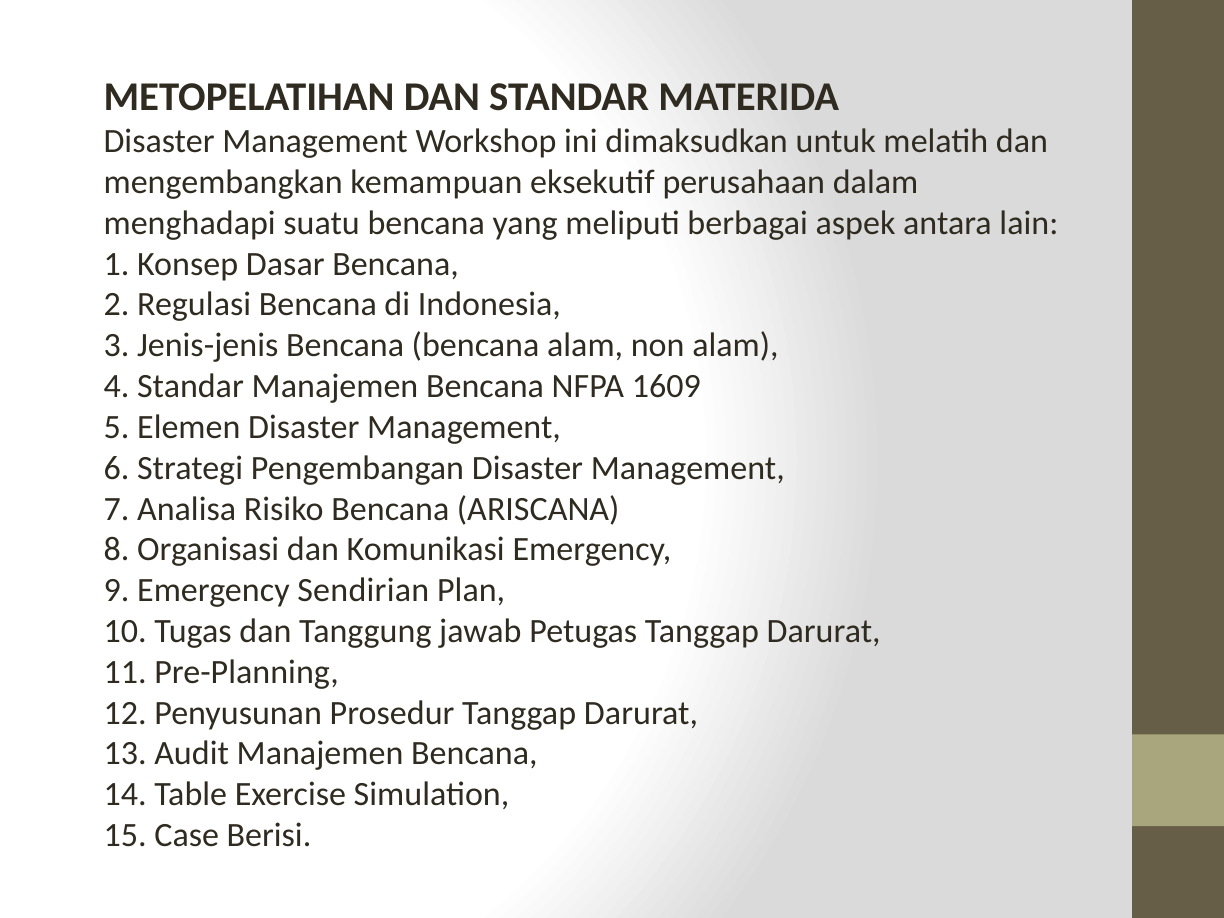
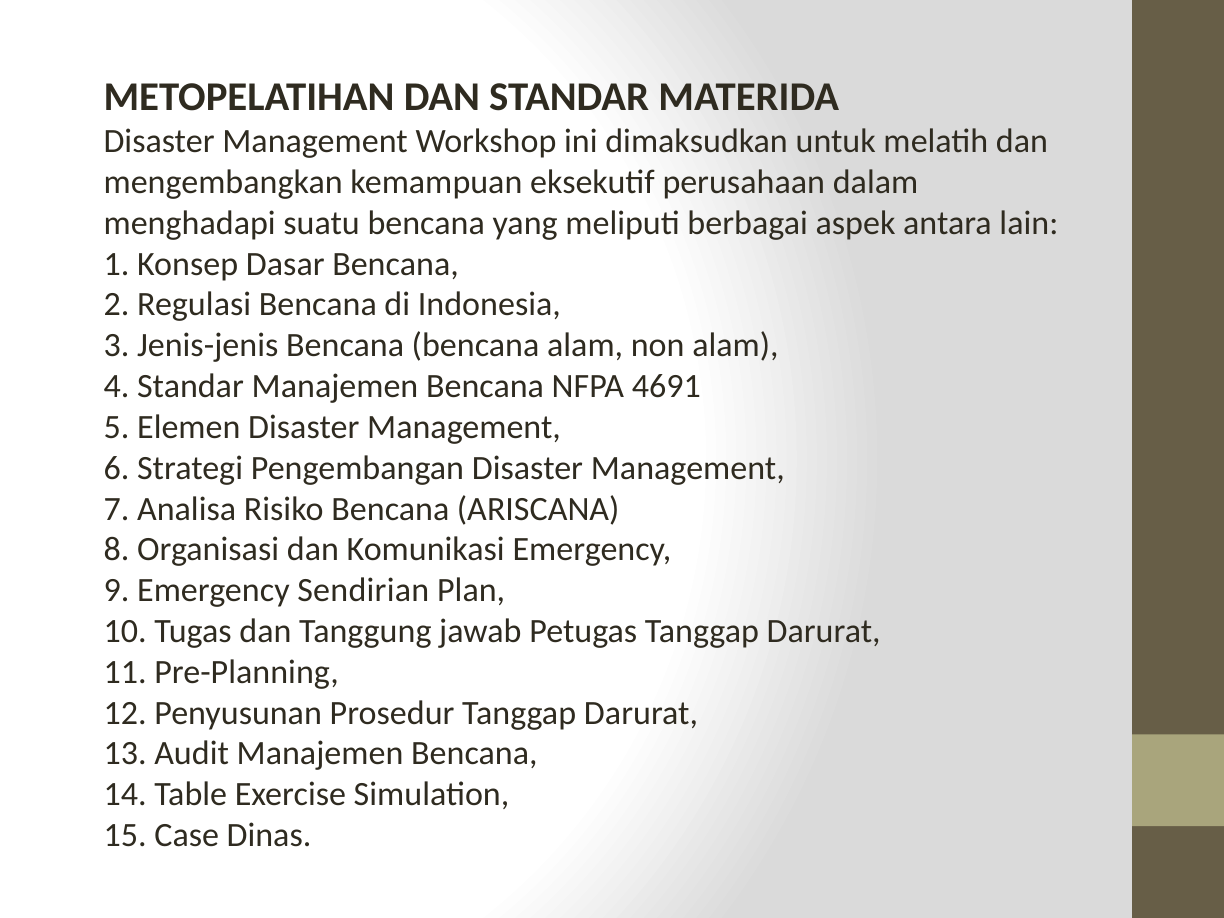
1609: 1609 -> 4691
Berisi: Berisi -> Dinas
